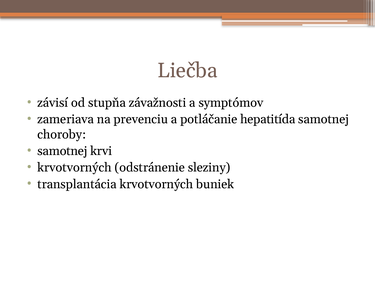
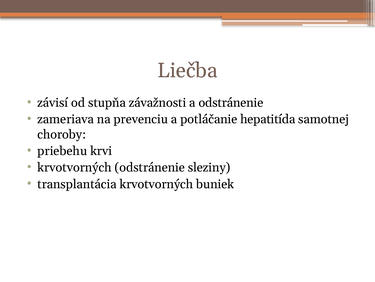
a symptómov: symptómov -> odstránenie
samotnej at (62, 151): samotnej -> priebehu
